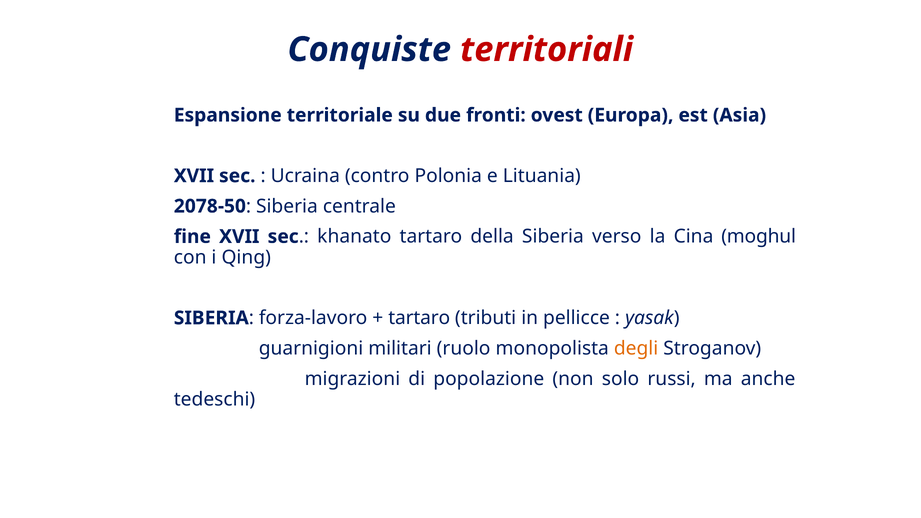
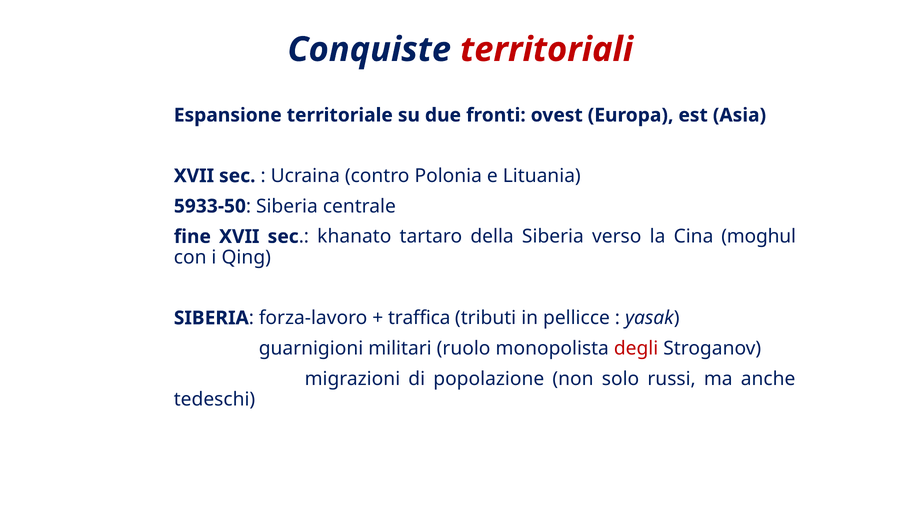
2078-50: 2078-50 -> 5933-50
tartaro at (419, 318): tartaro -> traffica
degli colour: orange -> red
